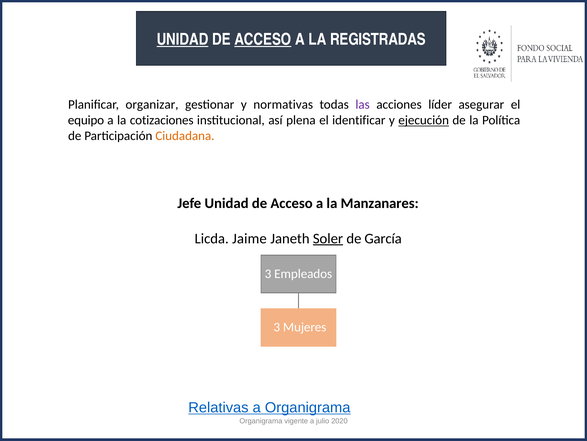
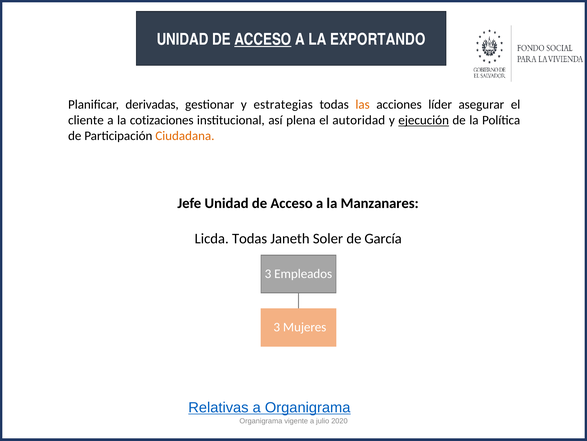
UNIDAD at (183, 40) underline: present -> none
REGISTRADAS: REGISTRADAS -> EXPORTANDO
organizar: organizar -> derivadas
normativas: normativas -> estrategias
las colour: purple -> orange
equipo: equipo -> cliente
identificar: identificar -> autoridad
Licda Jaime: Jaime -> Todas
Soler underline: present -> none
